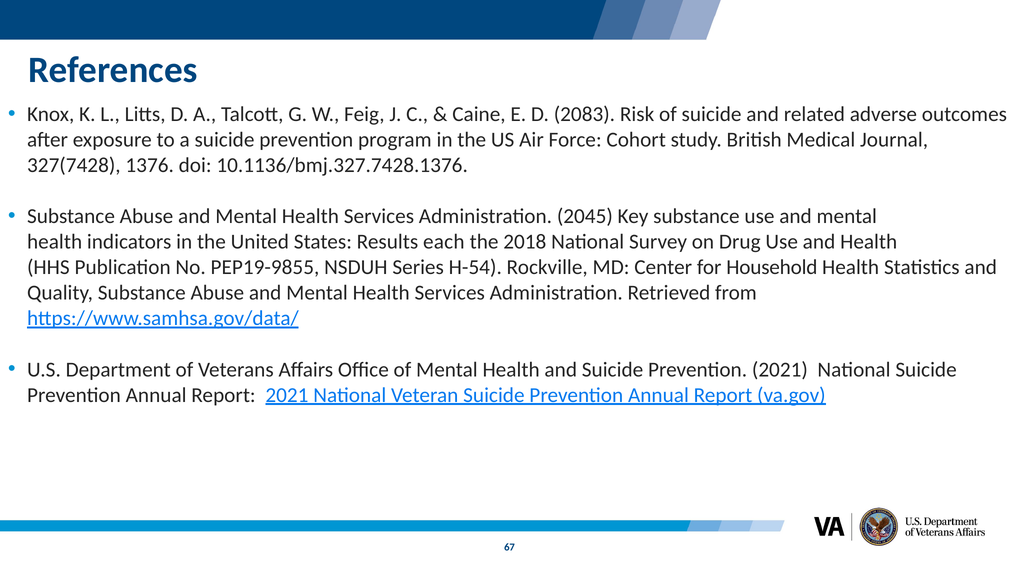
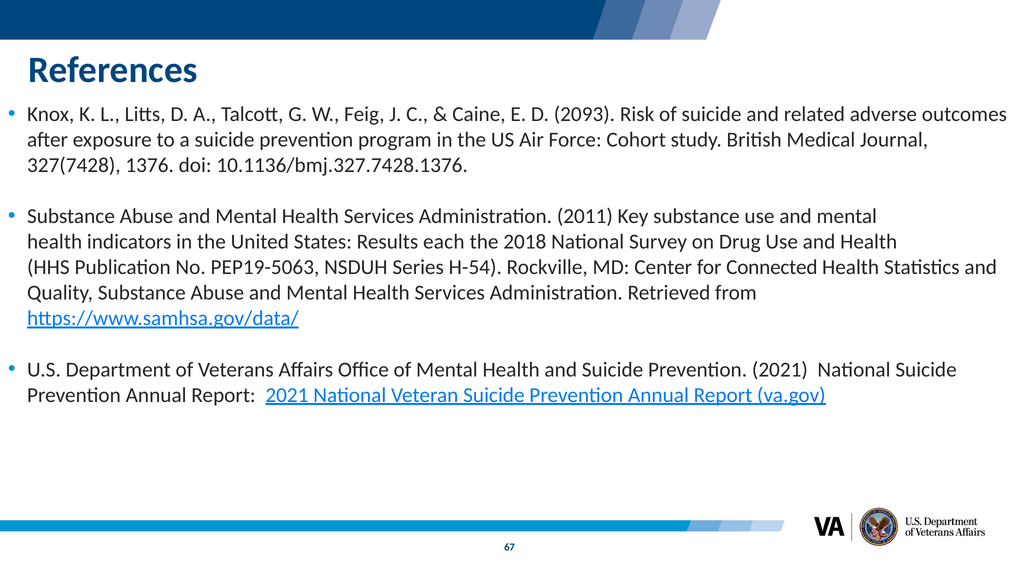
2083: 2083 -> 2093
2045: 2045 -> 2011
PEP19-9855: PEP19-9855 -> PEP19-5063
Household: Household -> Connected
